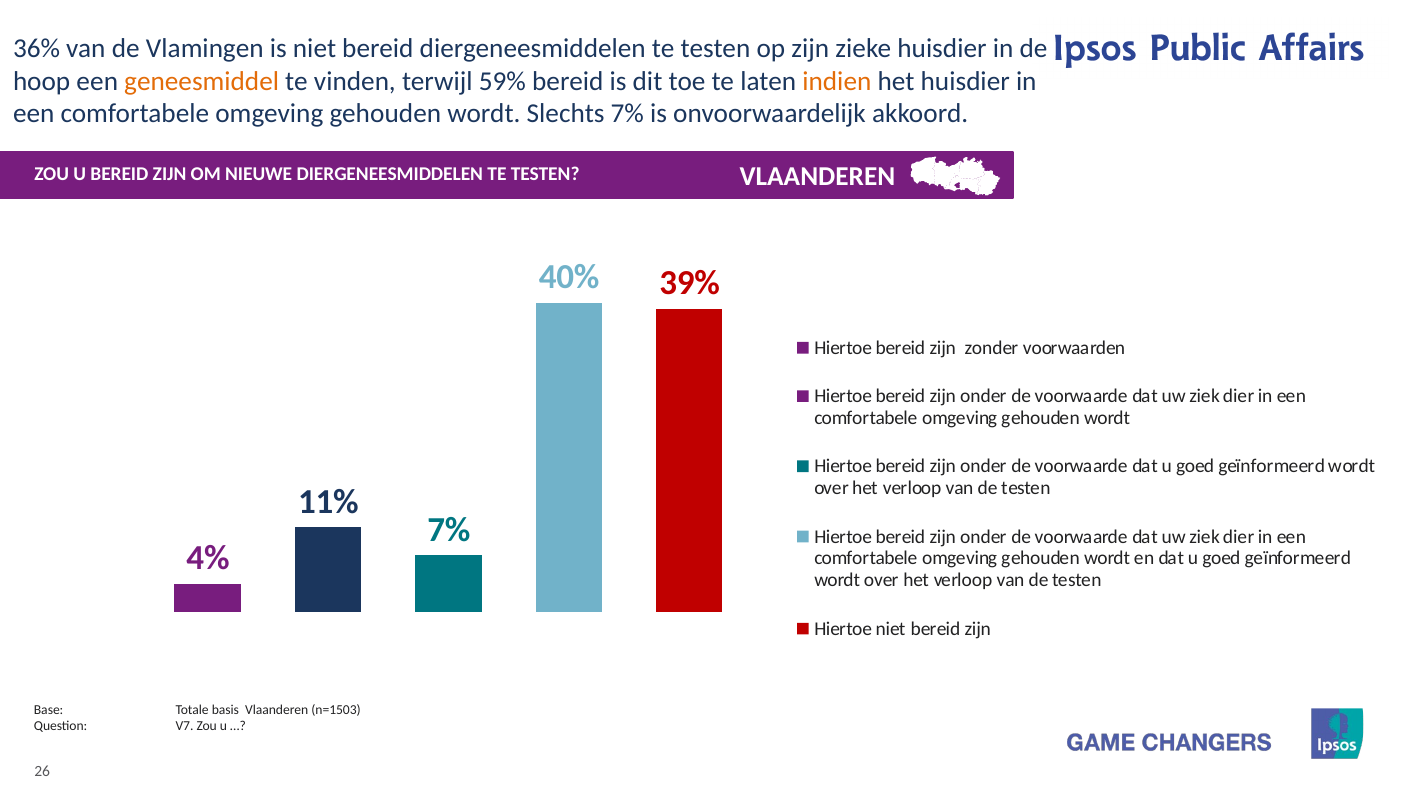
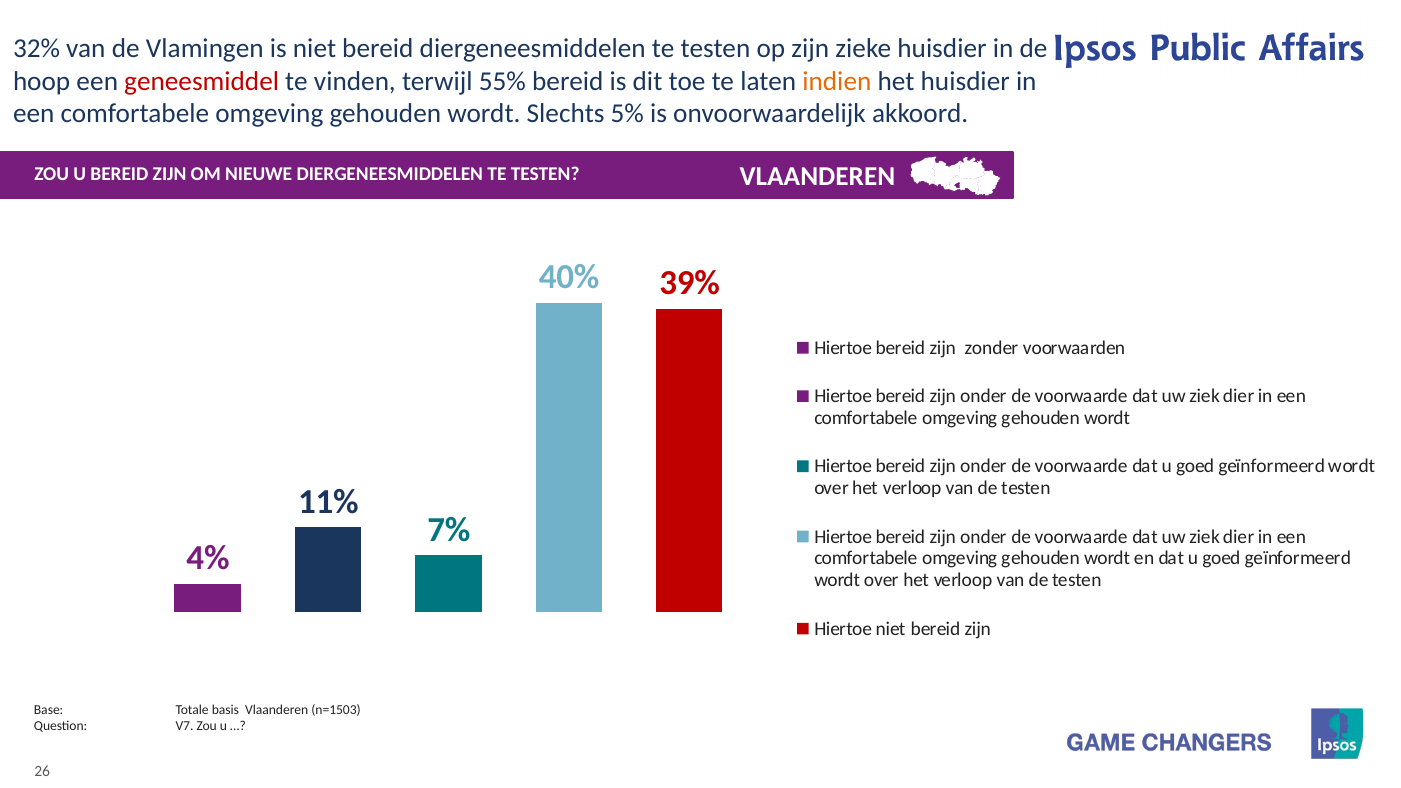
36%: 36% -> 32%
geneesmiddel colour: orange -> red
59%: 59% -> 55%
Slechts 7%: 7% -> 5%
